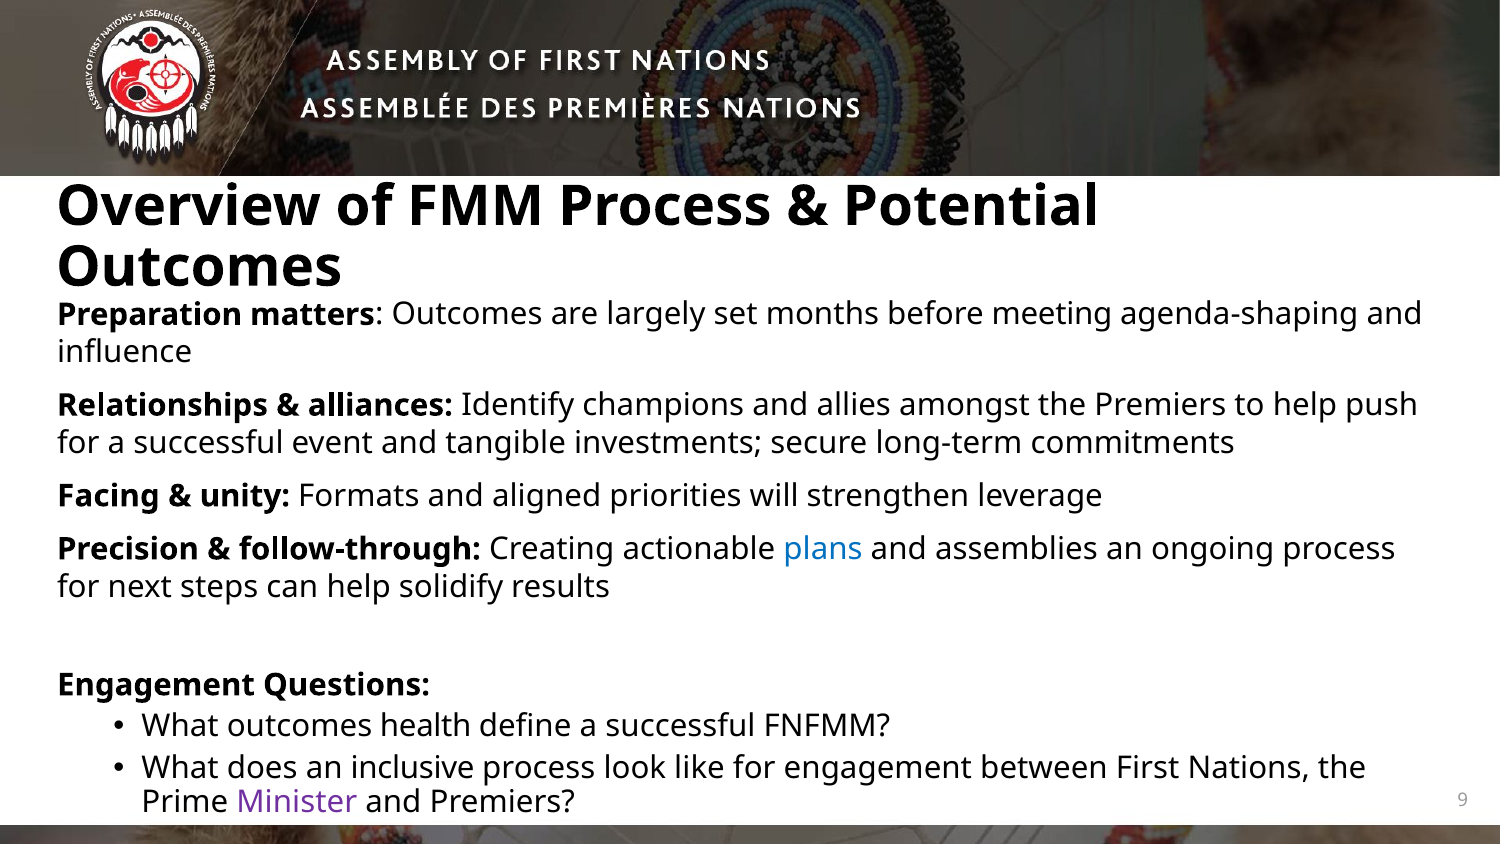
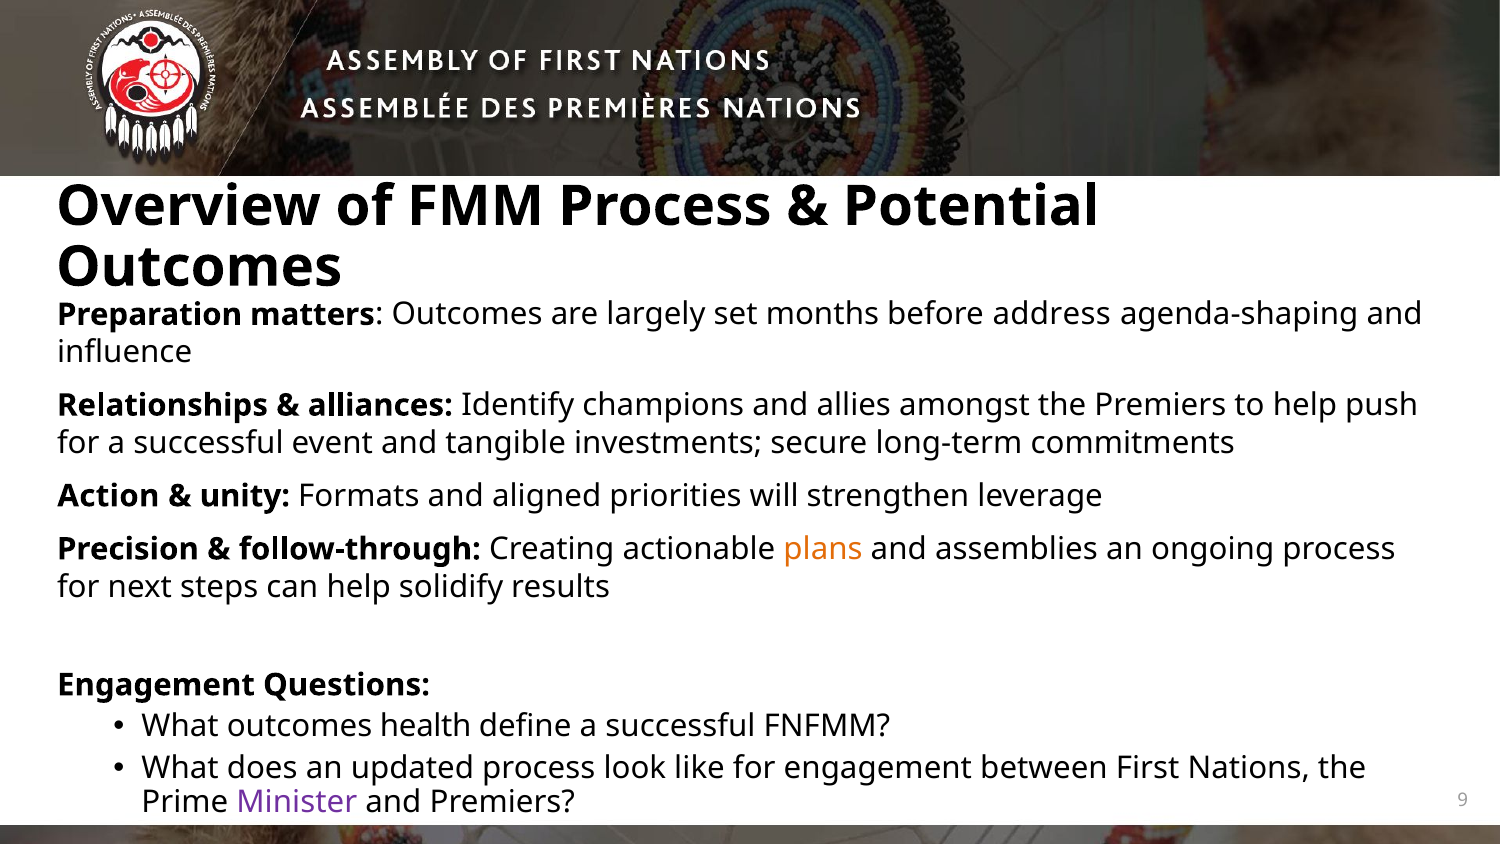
meeting: meeting -> address
Facing: Facing -> Action
plans colour: blue -> orange
inclusive: inclusive -> updated
